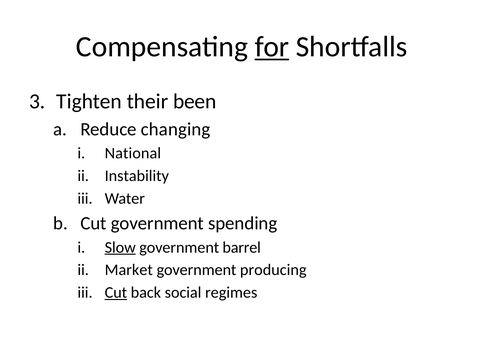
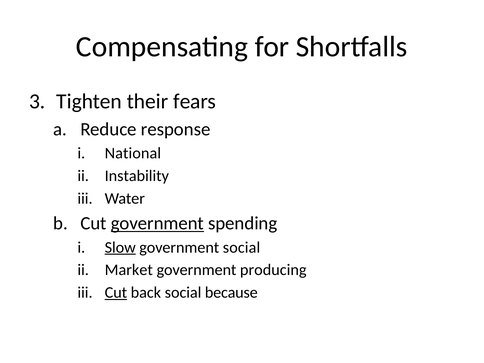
for underline: present -> none
been: been -> fears
changing: changing -> response
government at (157, 223) underline: none -> present
government barrel: barrel -> social
regimes: regimes -> because
